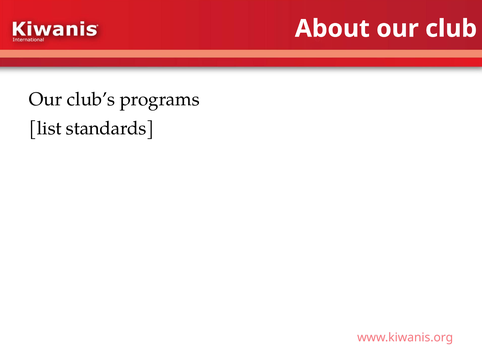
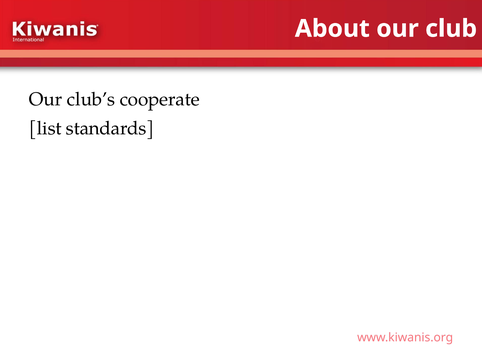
programs: programs -> cooperate
